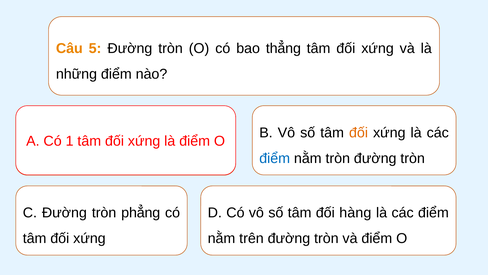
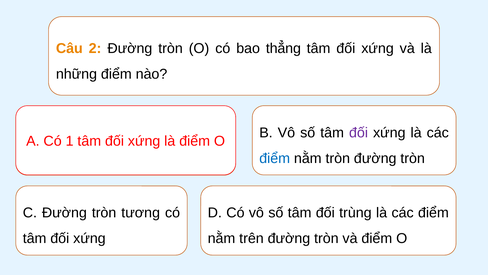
5: 5 -> 2
đối at (359, 132) colour: orange -> purple
phẳng: phẳng -> tương
hàng: hàng -> trùng
